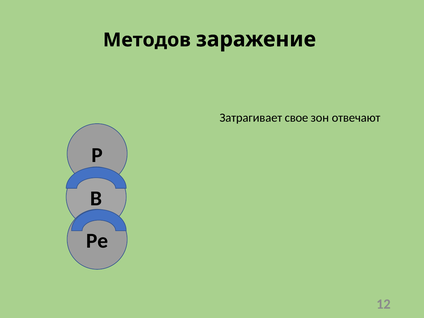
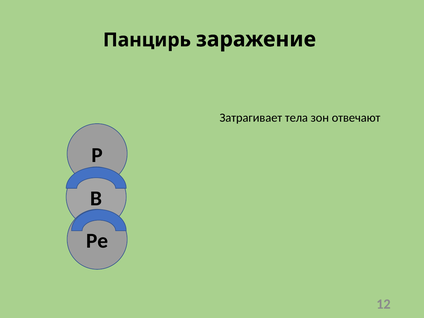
Методов: Методов -> Панцирь
свое: свое -> тела
